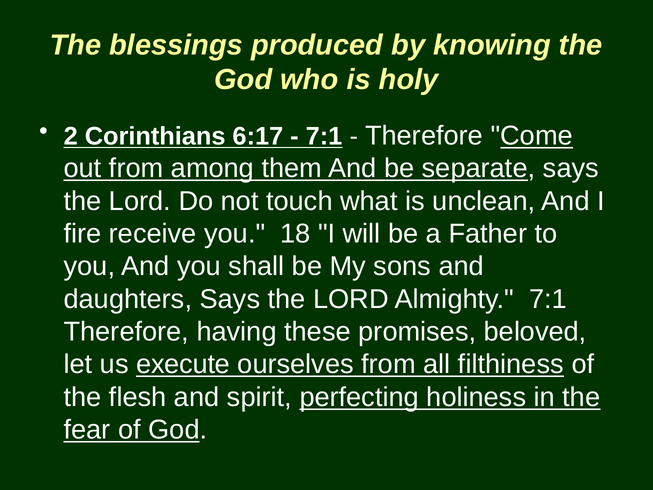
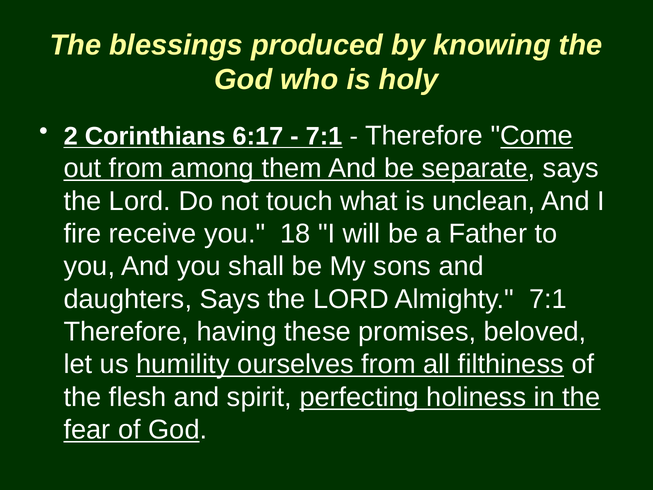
execute: execute -> humility
